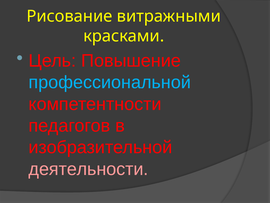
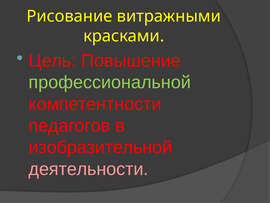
профессиональной colour: light blue -> light green
